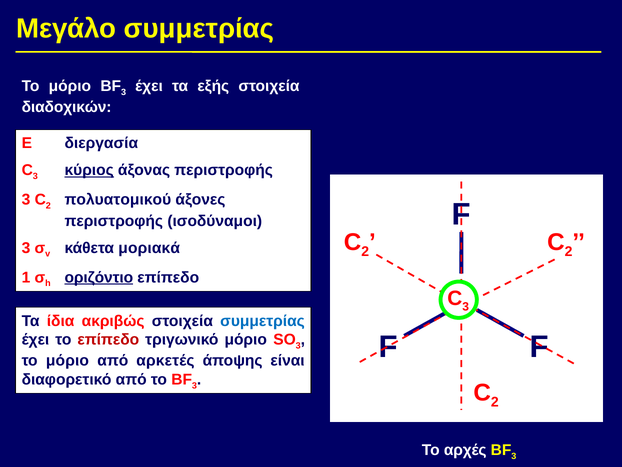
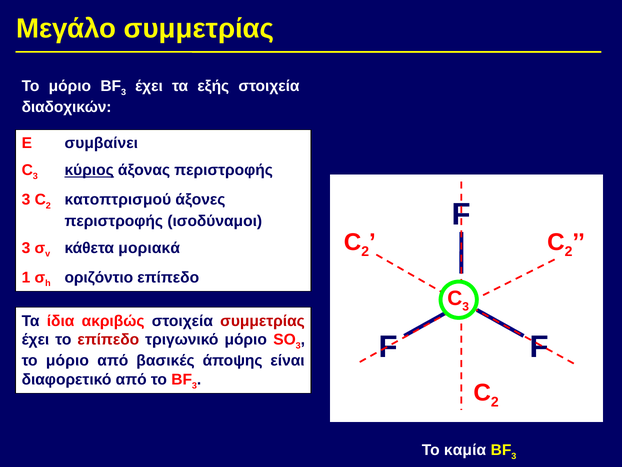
διεργασία: διεργασία -> συμβαίνει
πολυατομικού: πολυατομικού -> κατοπτρισμού
οριζόντιο underline: present -> none
συμμετρίας at (263, 321) colour: blue -> red
αρκετές: αρκετές -> βασικές
αρχές: αρχές -> καμία
